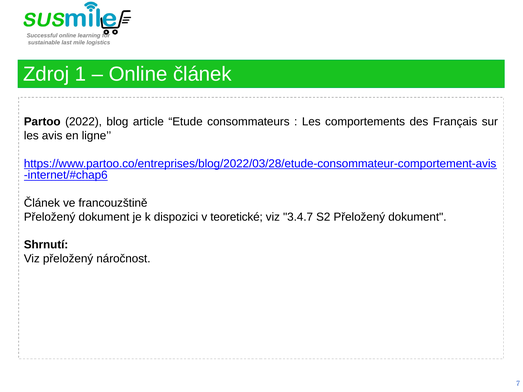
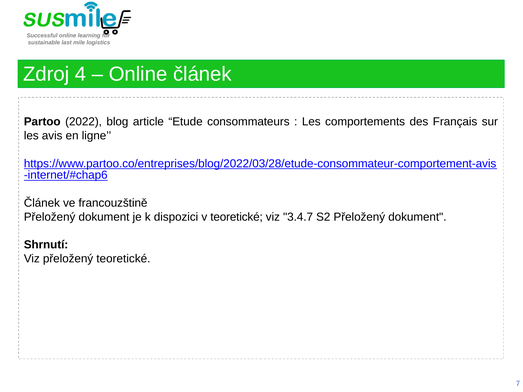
1: 1 -> 4
přeložený náročnost: náročnost -> teoretické
